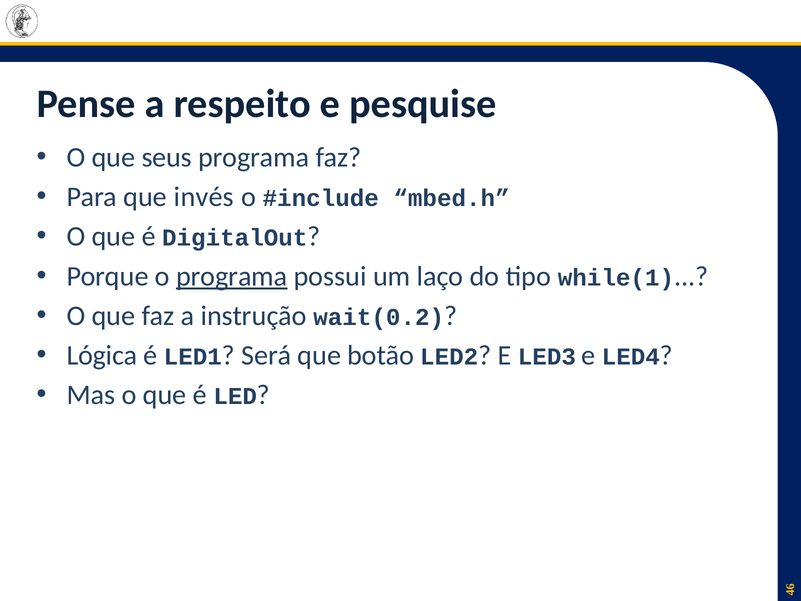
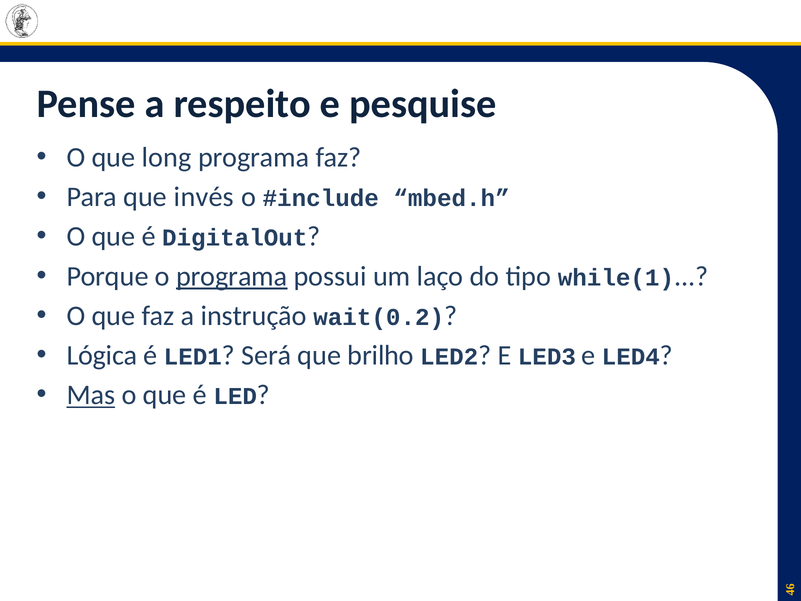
seus: seus -> long
botão: botão -> brilho
Mas underline: none -> present
